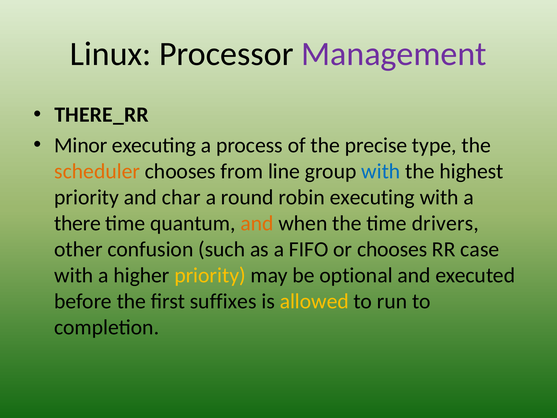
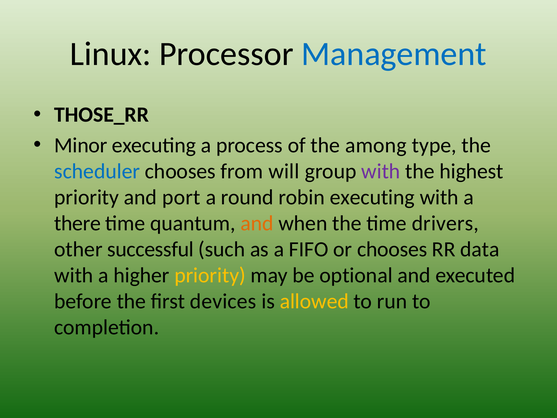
Management colour: purple -> blue
THERE_RR: THERE_RR -> THOSE_RR
precise: precise -> among
scheduler colour: orange -> blue
line: line -> will
with at (381, 171) colour: blue -> purple
char: char -> port
confusion: confusion -> successful
case: case -> data
suffixes: suffixes -> devices
